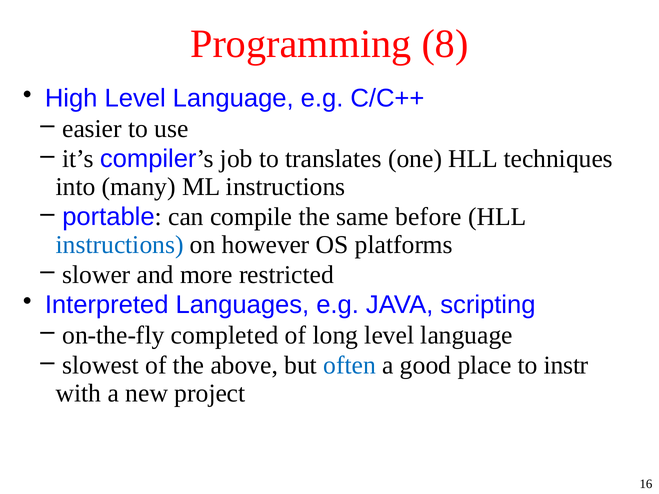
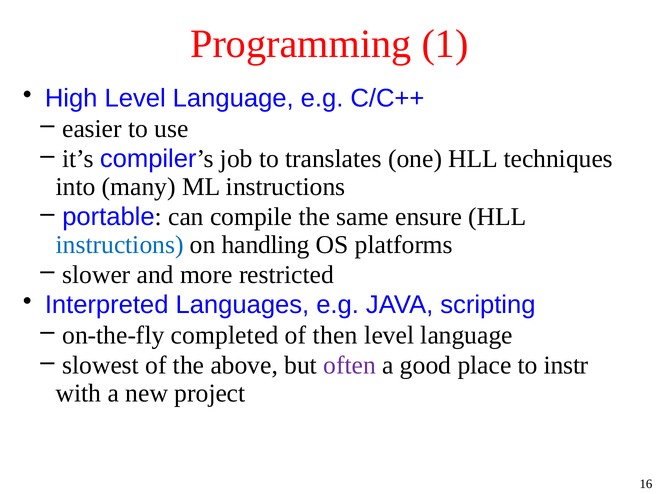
8: 8 -> 1
before: before -> ensure
however: however -> handling
long: long -> then
often colour: blue -> purple
